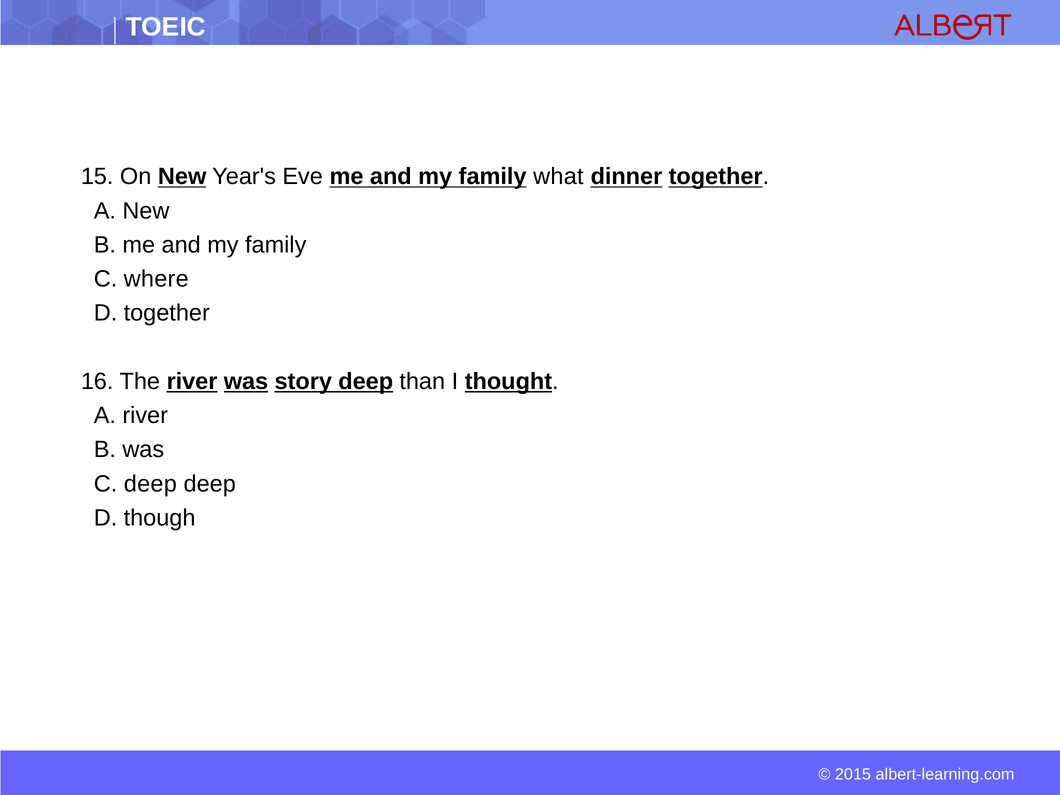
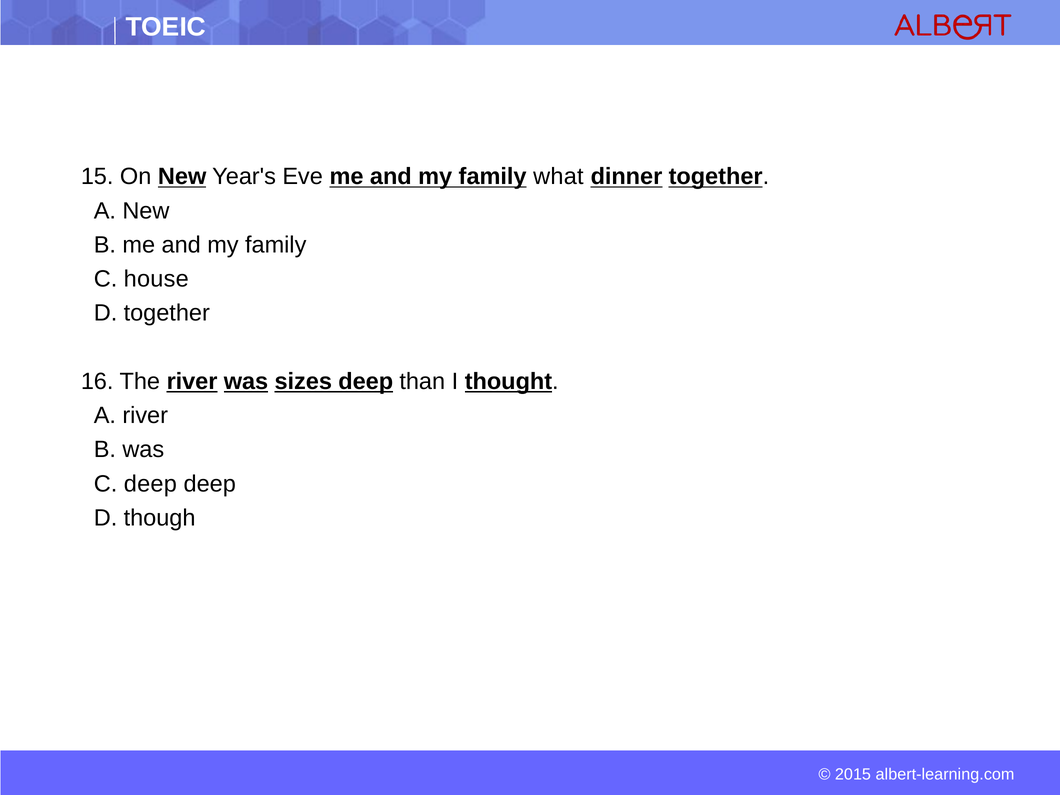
where: where -> house
story: story -> sizes
